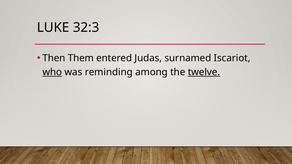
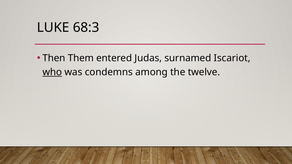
32:3: 32:3 -> 68:3
reminding: reminding -> condemns
twelve underline: present -> none
